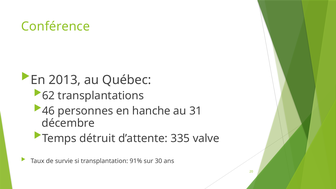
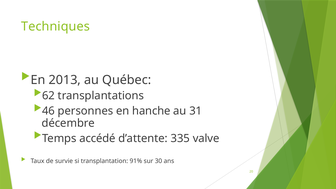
Conférence: Conférence -> Techniques
détruit: détruit -> accédé
